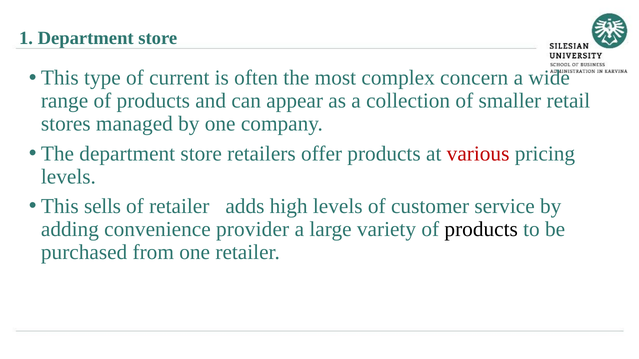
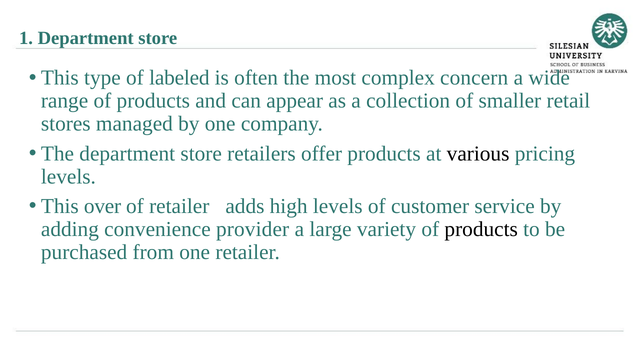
current: current -> labeled
various colour: red -> black
sells: sells -> over
